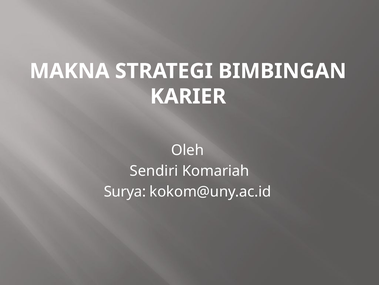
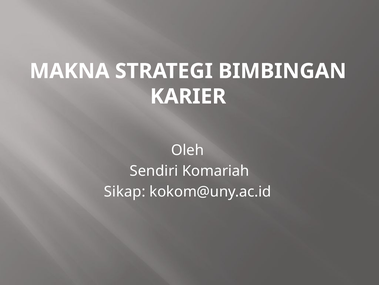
Surya: Surya -> Sikap
